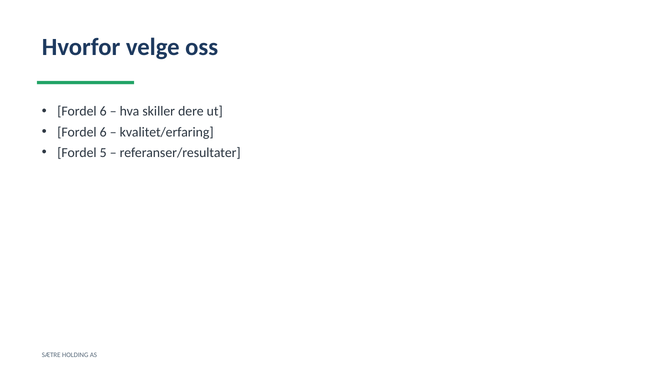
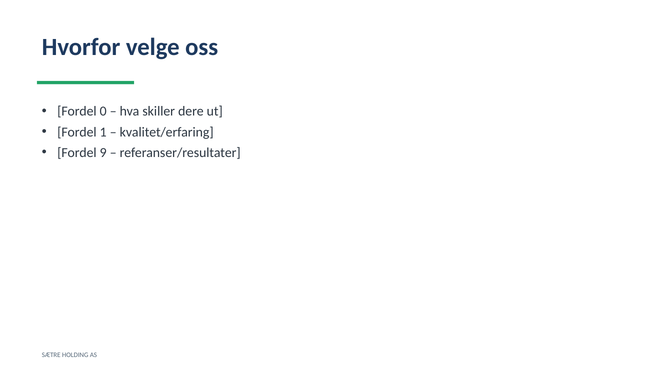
6 at (103, 111): 6 -> 0
6 at (103, 132): 6 -> 1
5: 5 -> 9
